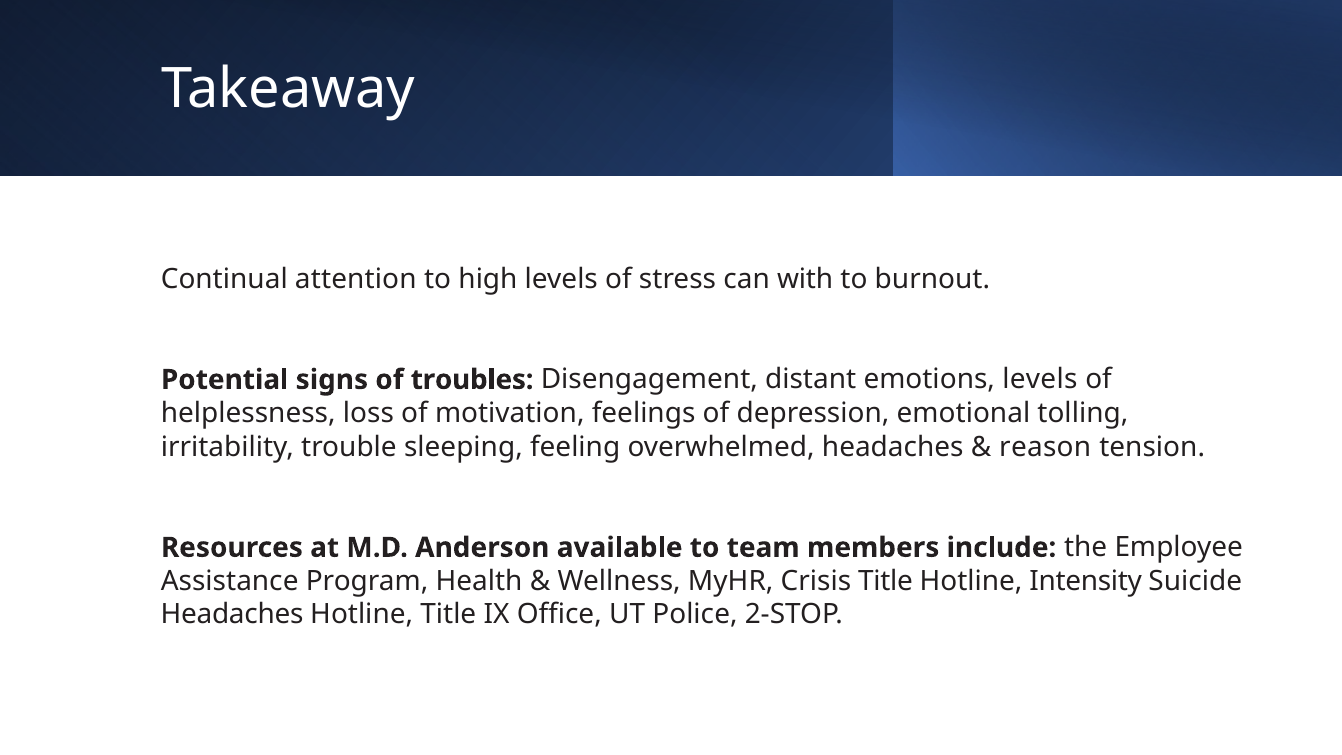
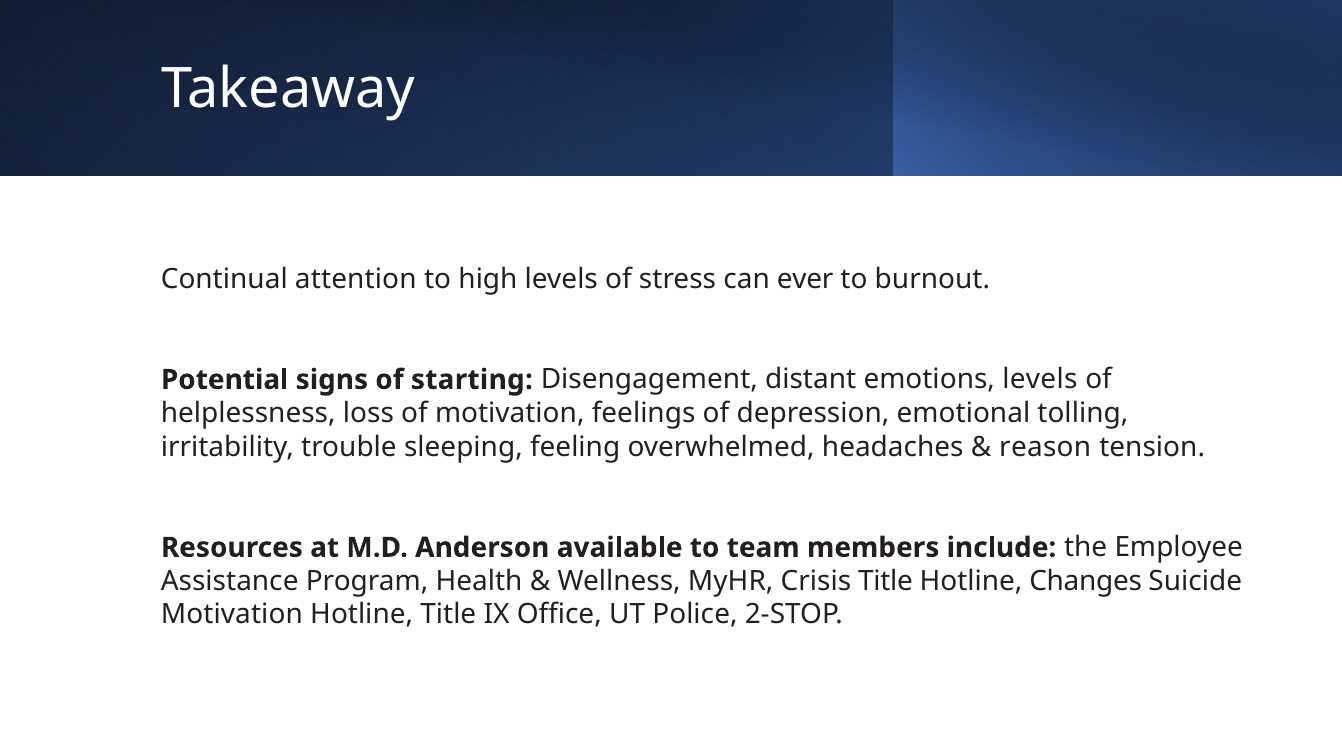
with: with -> ever
troubles: troubles -> starting
Intensity: Intensity -> Changes
Headaches at (232, 615): Headaches -> Motivation
